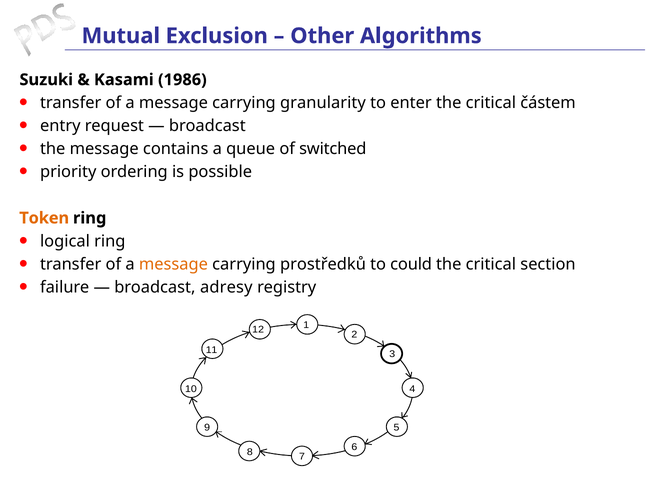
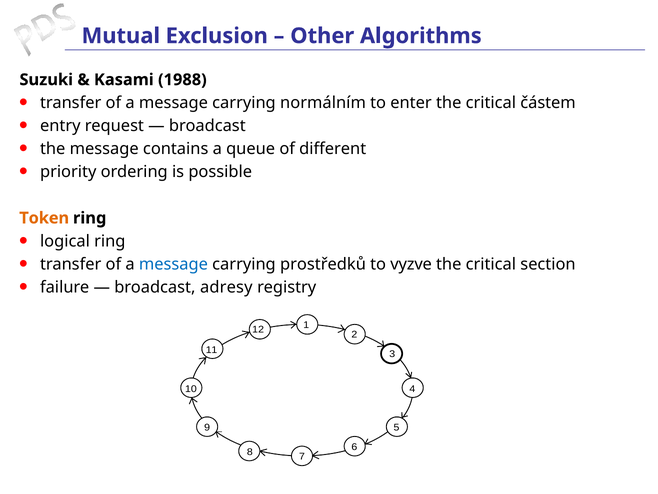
1986: 1986 -> 1988
granularity: granularity -> normálním
switched: switched -> different
message at (173, 264) colour: orange -> blue
could: could -> vyzve
